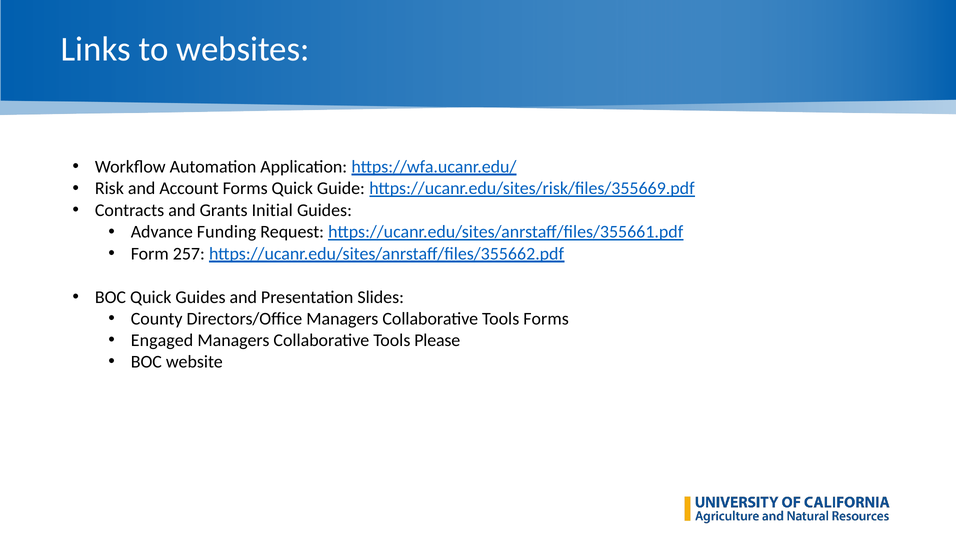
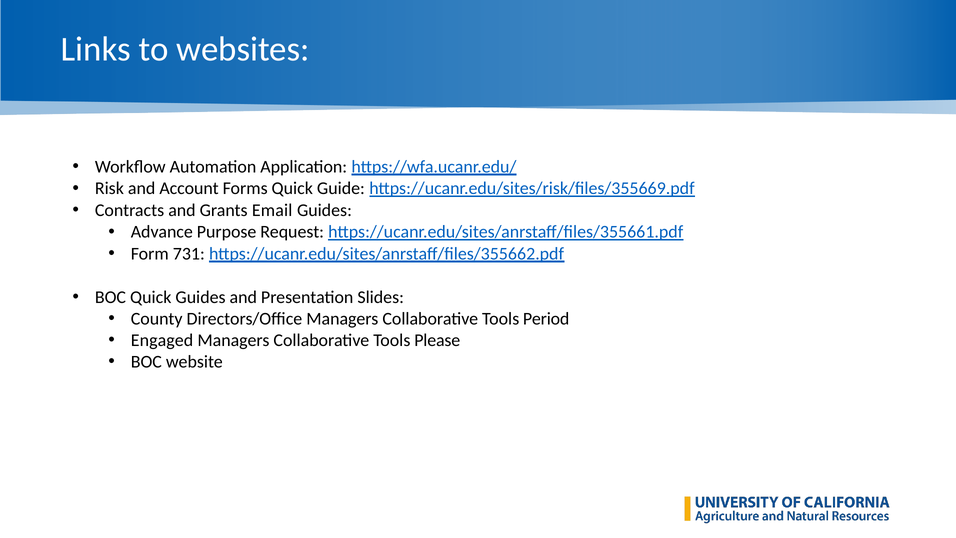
Initial: Initial -> Email
Funding: Funding -> Purpose
257: 257 -> 731
Tools Forms: Forms -> Period
